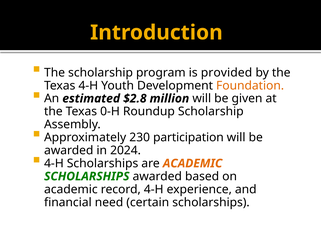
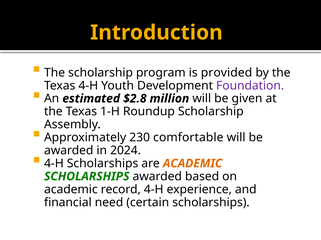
Foundation colour: orange -> purple
0-H: 0-H -> 1-H
participation: participation -> comfortable
